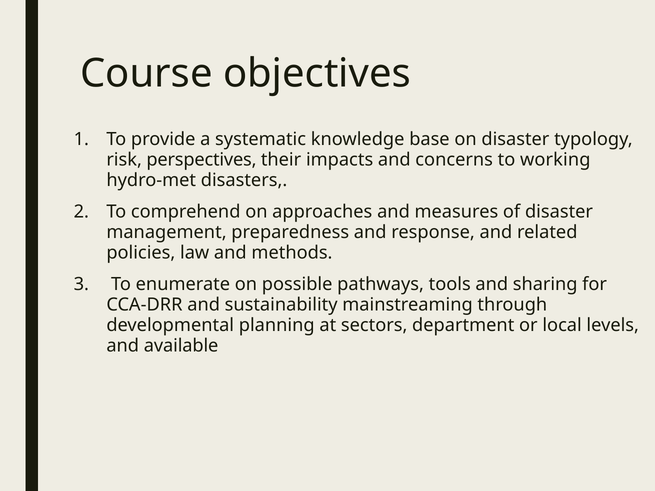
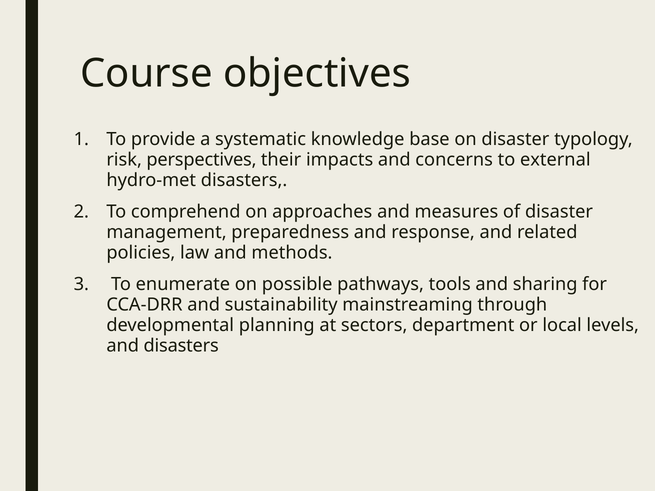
working: working -> external
and available: available -> disasters
